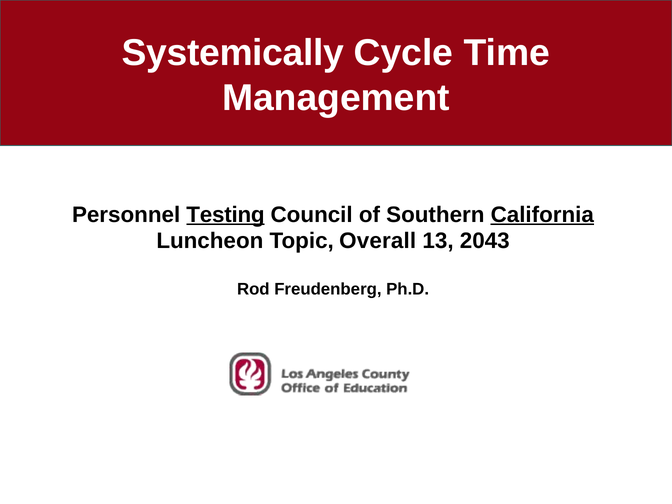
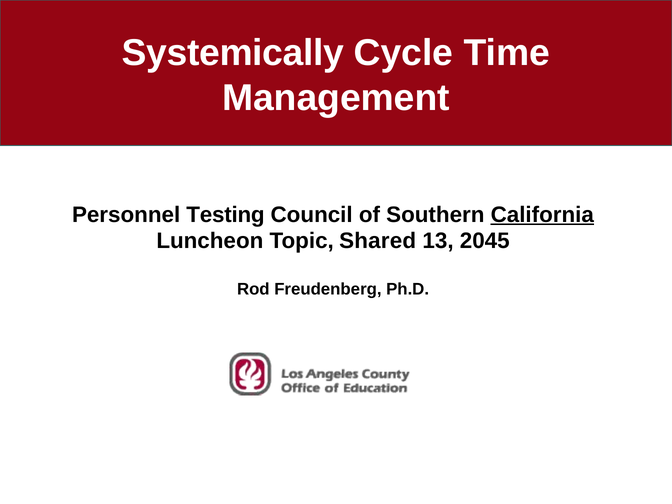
Testing underline: present -> none
Overall: Overall -> Shared
2043: 2043 -> 2045
